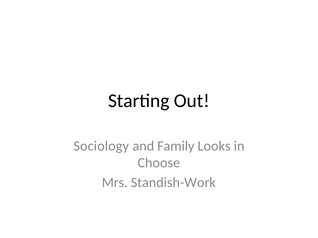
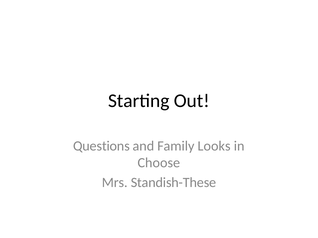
Sociology: Sociology -> Questions
Standish-Work: Standish-Work -> Standish-These
